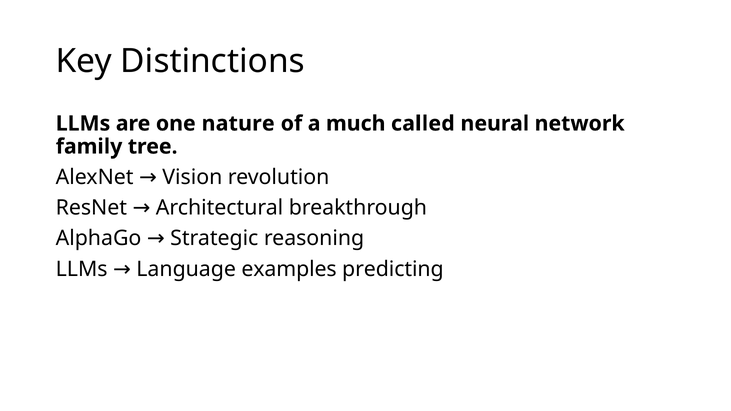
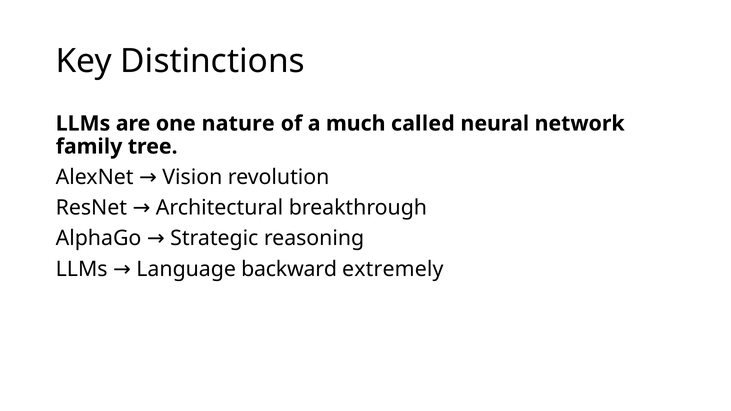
predicting: predicting -> extremely
examples: examples -> backward
